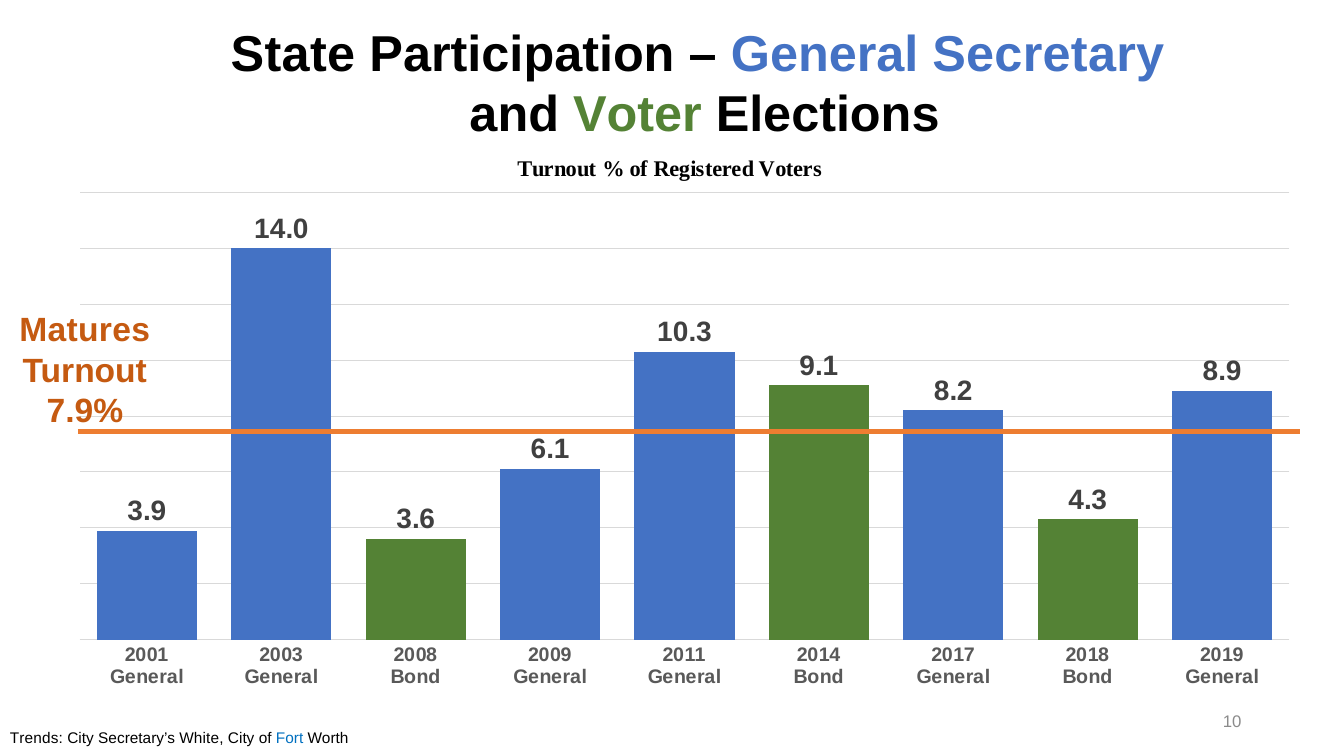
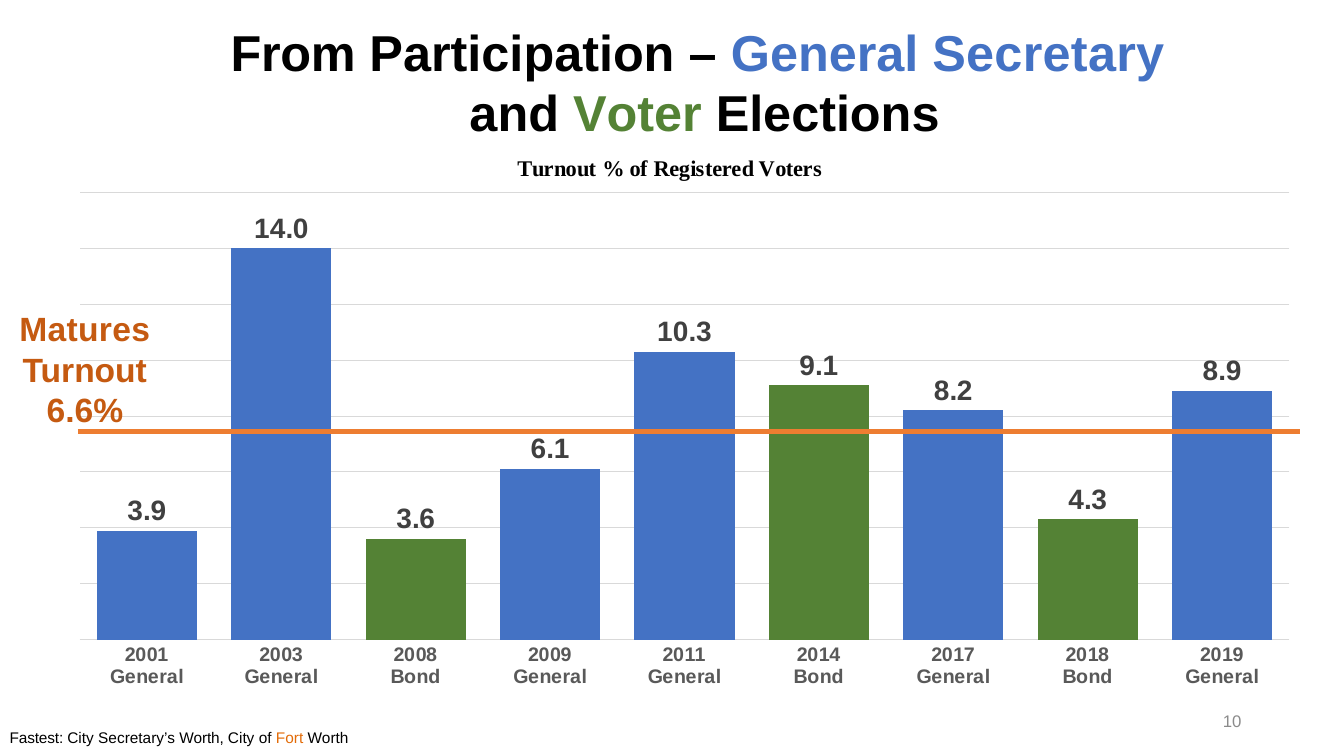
State: State -> From
7.9%: 7.9% -> 6.6%
Trends: Trends -> Fastest
Secretary’s White: White -> Worth
Fort colour: blue -> orange
